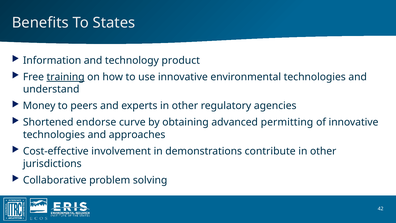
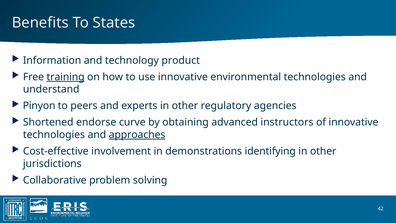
Money: Money -> Pinyon
permitting: permitting -> instructors
approaches underline: none -> present
contribute: contribute -> identifying
